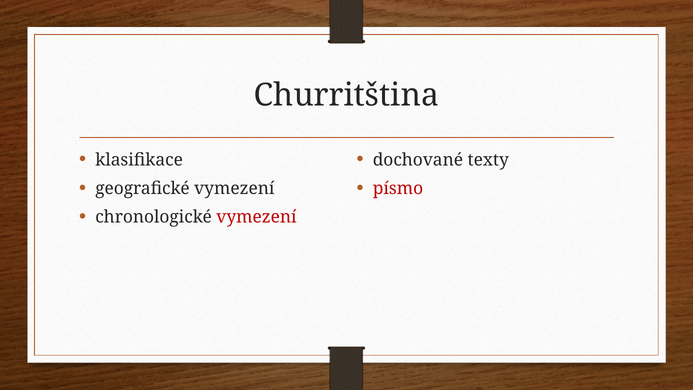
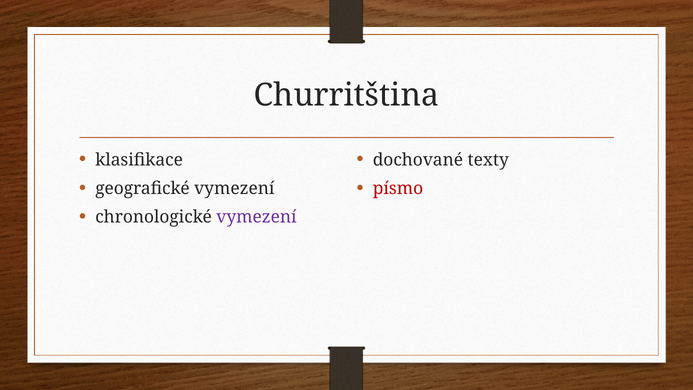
vymezení at (256, 217) colour: red -> purple
